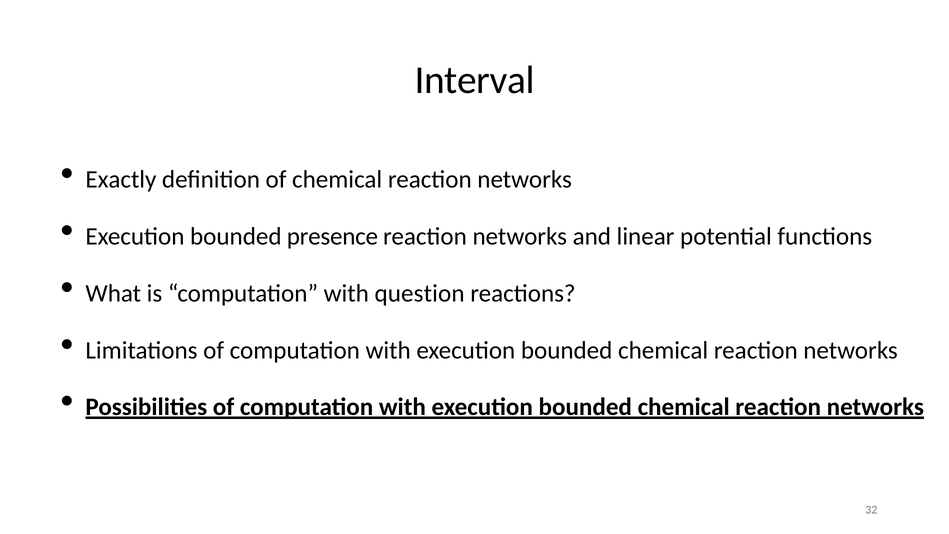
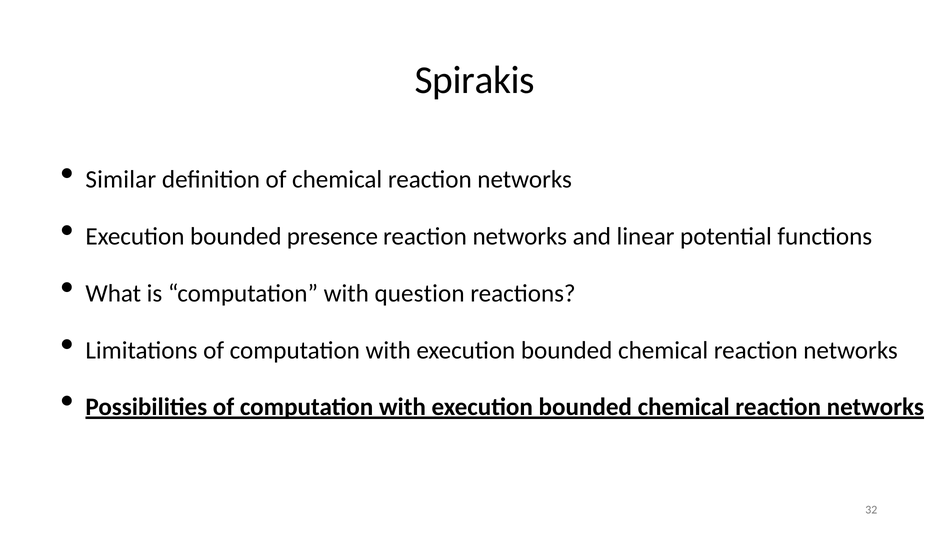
Interval: Interval -> Spirakis
Exactly: Exactly -> Similar
